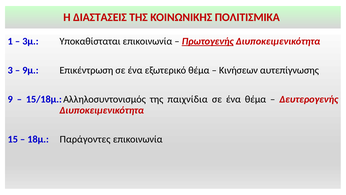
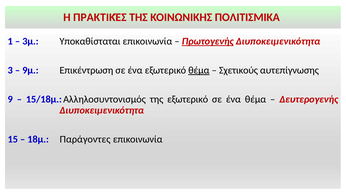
ΔΙΑΣΤΑΣΕΙΣ: ΔΙΑΣΤΑΣΕΙΣ -> ΠΡΑΚΤΙΚΈΣ
θέμα at (199, 70) underline: none -> present
Κινήσεων: Κινήσεων -> Σχετικούς
της παιχνίδια: παιχνίδια -> εξωτερικό
